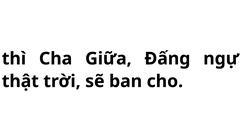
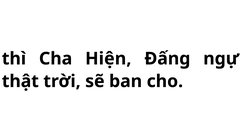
Giữa: Giữa -> Hiện
